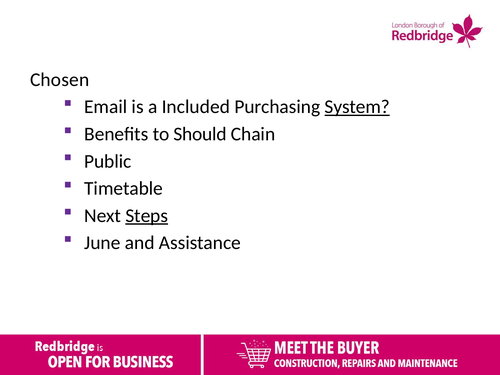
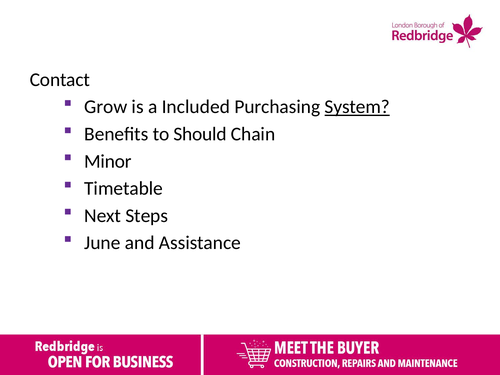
Chosen: Chosen -> Contact
Email: Email -> Grow
Public: Public -> Minor
Steps underline: present -> none
